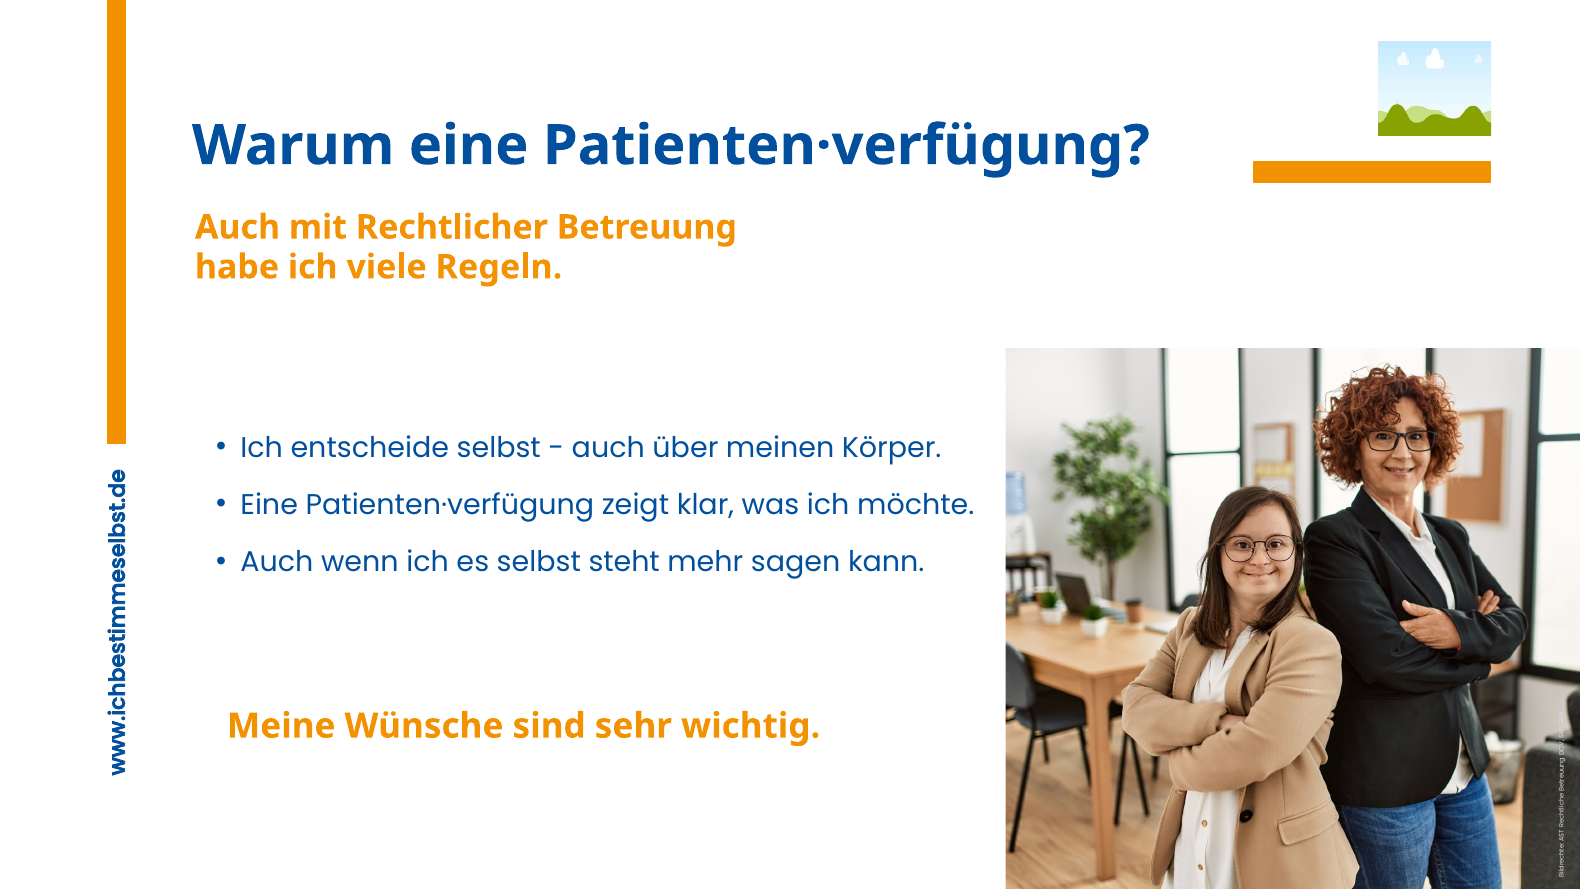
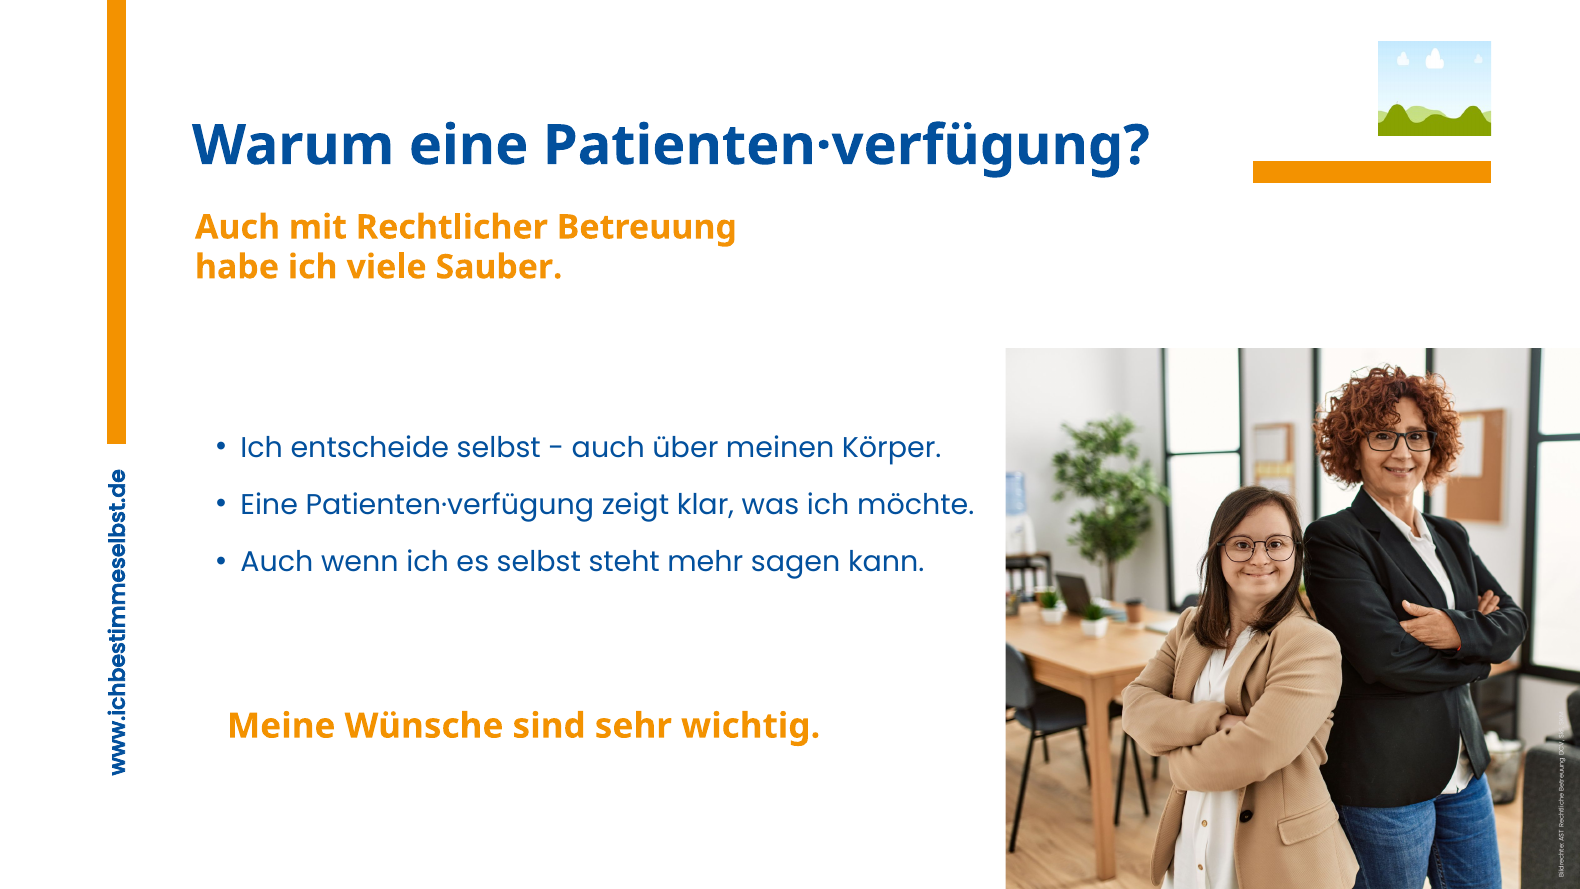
Regeln: Regeln -> Sauber
